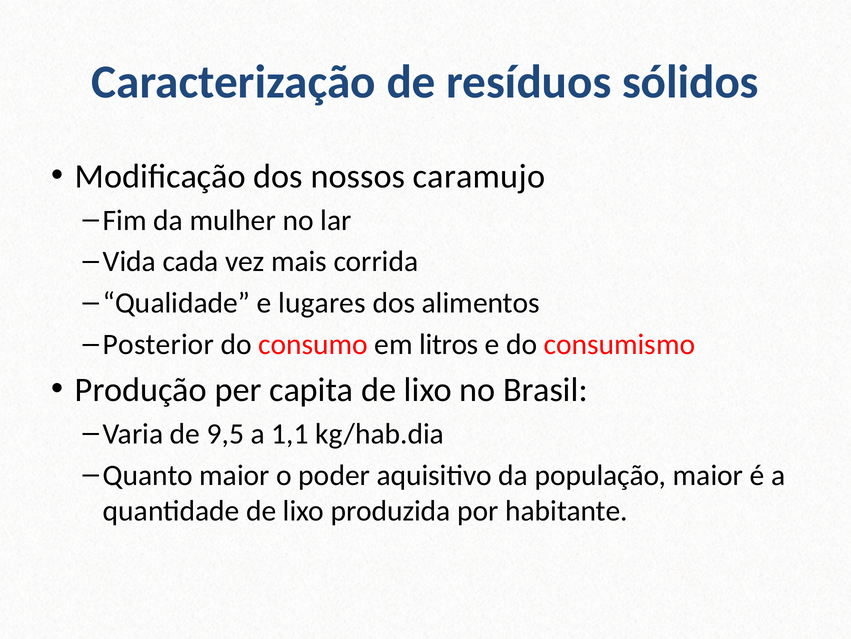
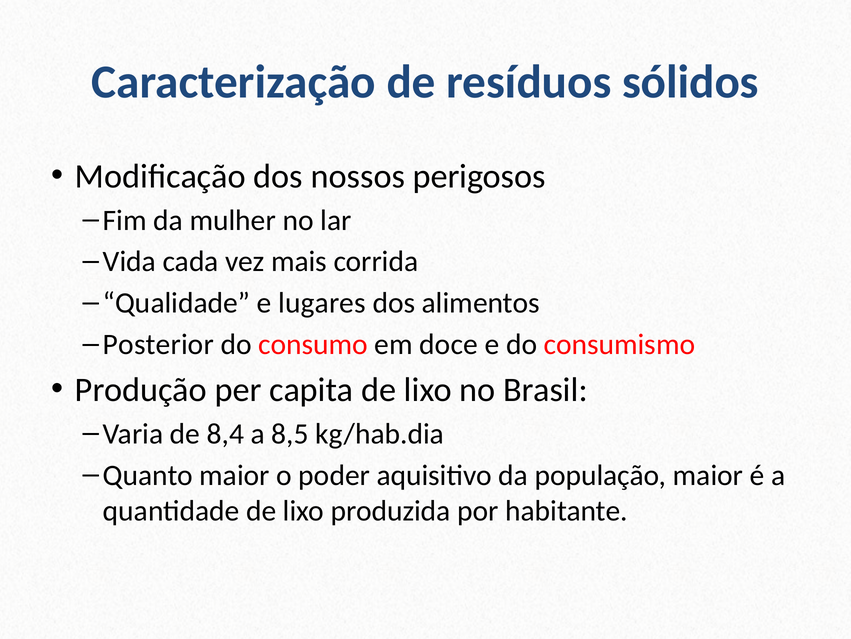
caramujo: caramujo -> perigosos
litros: litros -> doce
9,5: 9,5 -> 8,4
1,1: 1,1 -> 8,5
